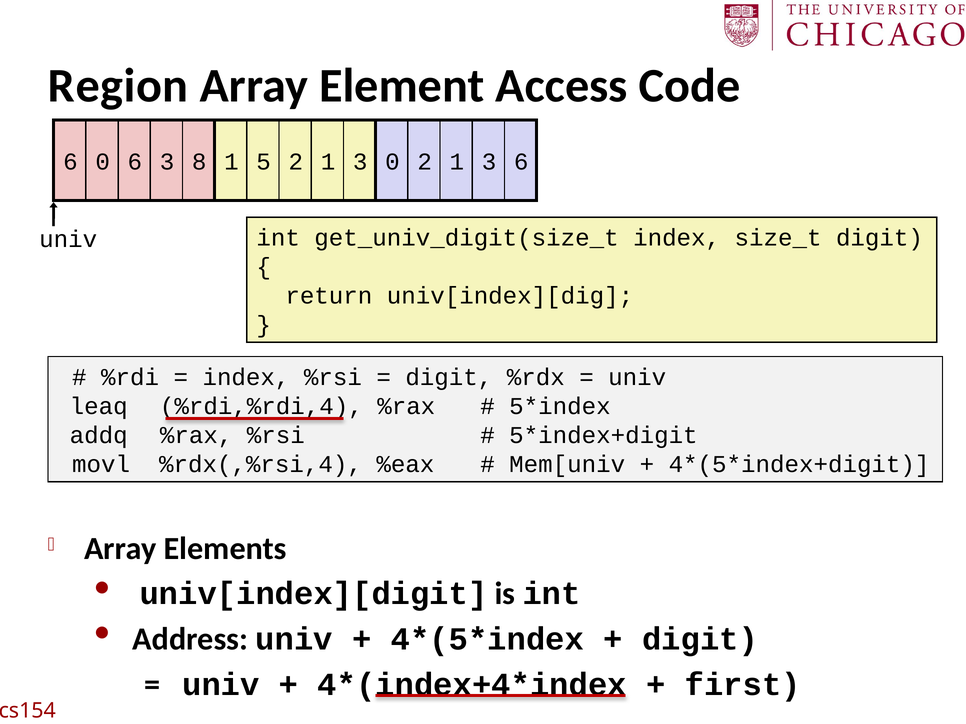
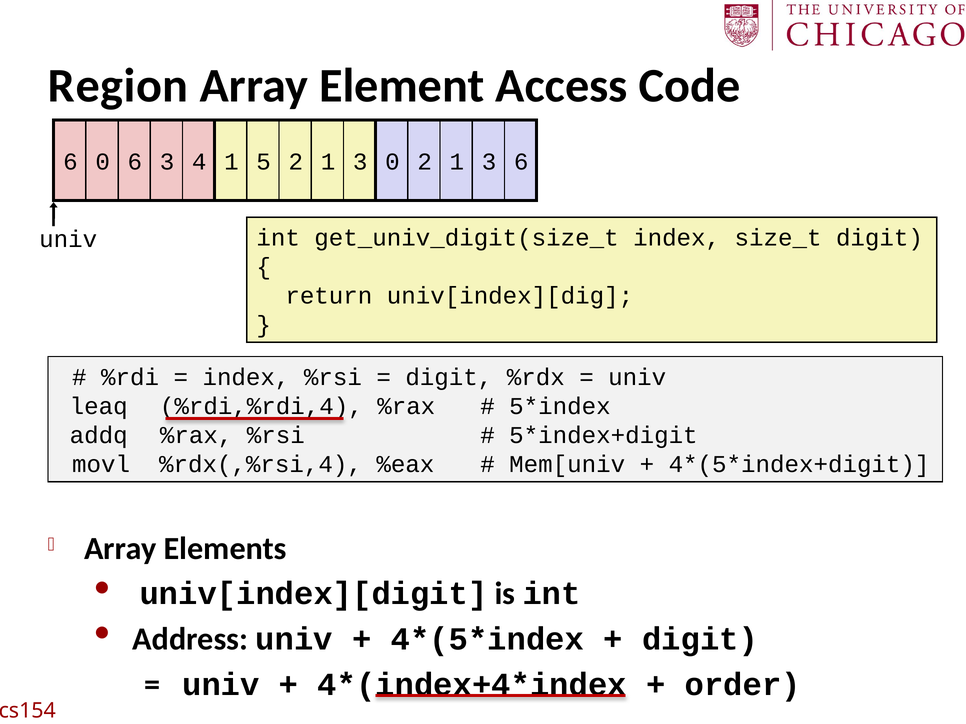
8: 8 -> 4
first: first -> order
